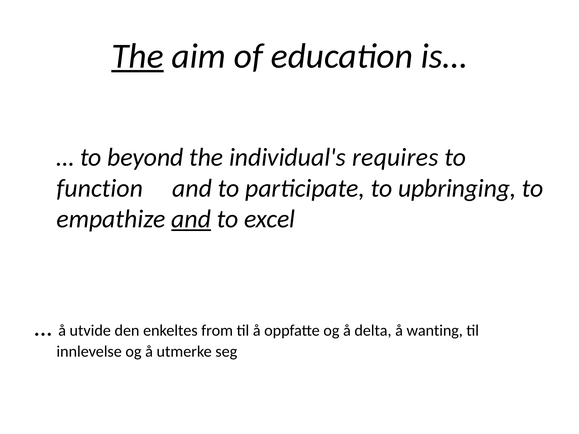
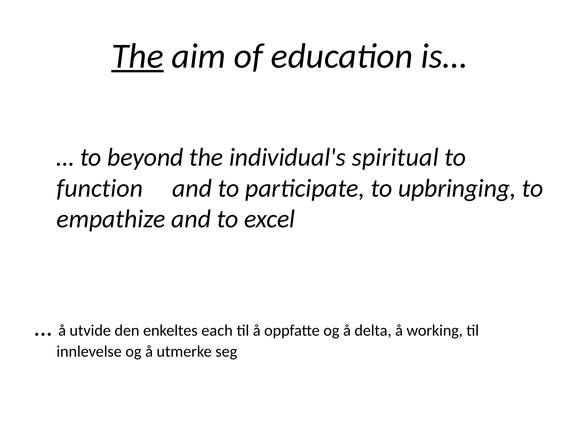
requires: requires -> spiritual
and at (191, 219) underline: present -> none
from: from -> each
wanting: wanting -> working
